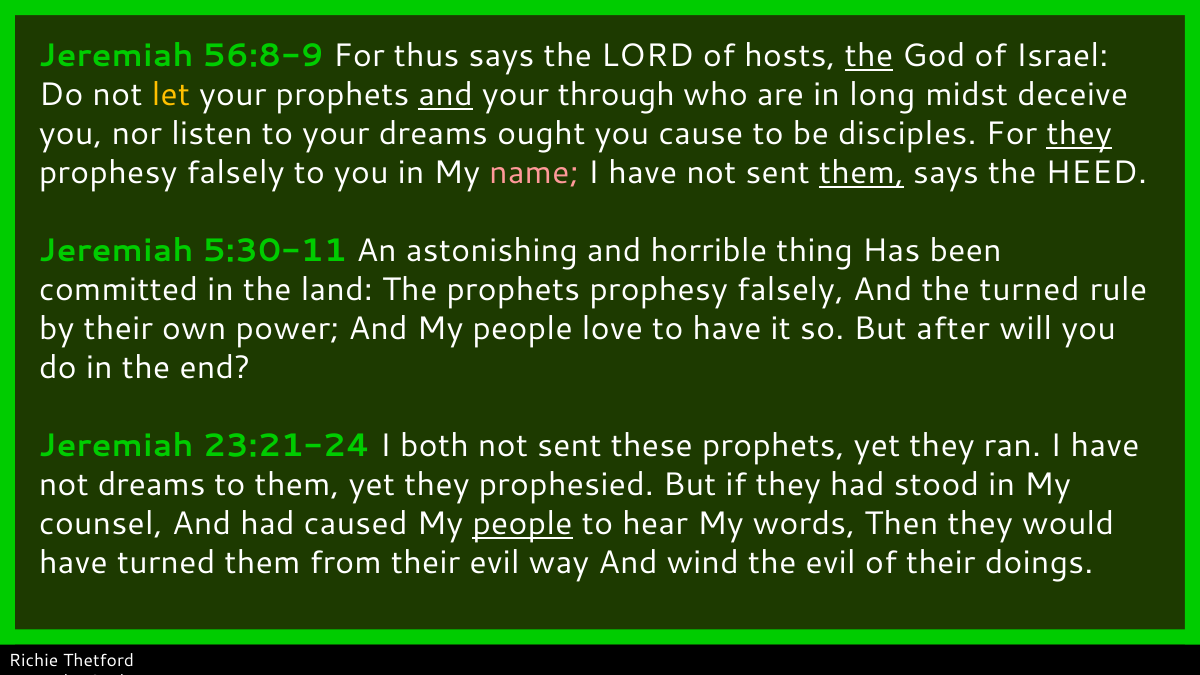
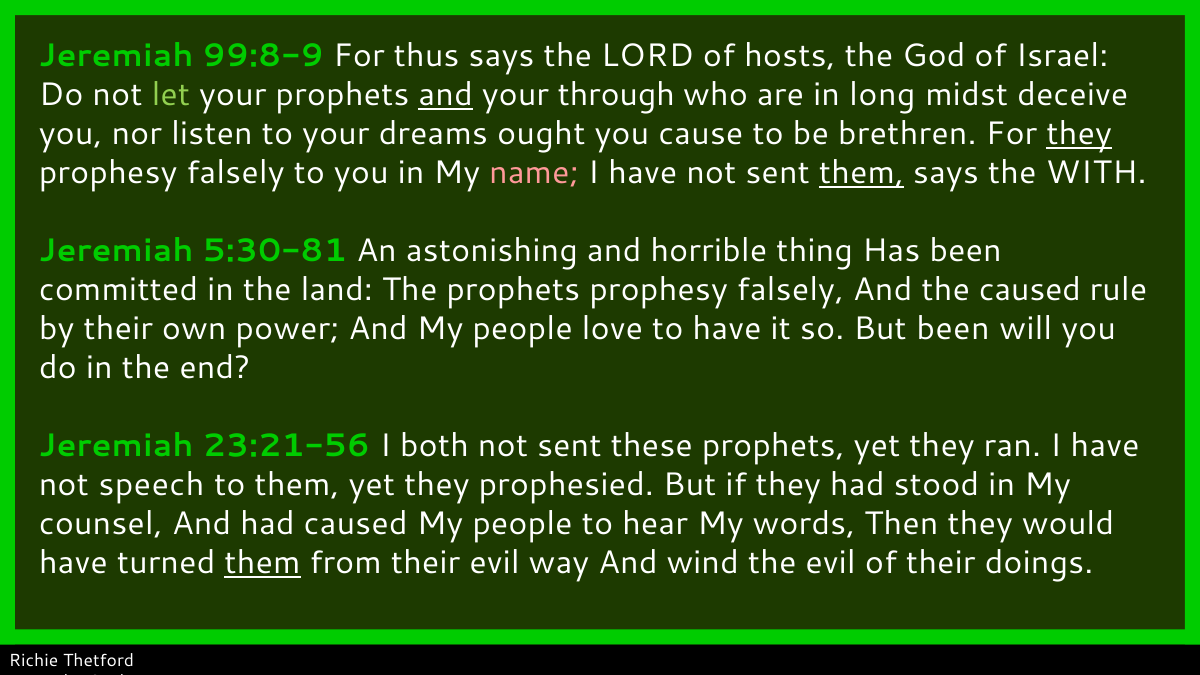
56:8-9: 56:8-9 -> 99:8-9
the at (869, 56) underline: present -> none
let colour: yellow -> light green
disciples: disciples -> brethren
HEED: HEED -> WITH
5:30-11: 5:30-11 -> 5:30-81
the turned: turned -> caused
But after: after -> been
23:21-24: 23:21-24 -> 23:21-56
not dreams: dreams -> speech
people at (522, 524) underline: present -> none
them at (263, 563) underline: none -> present
